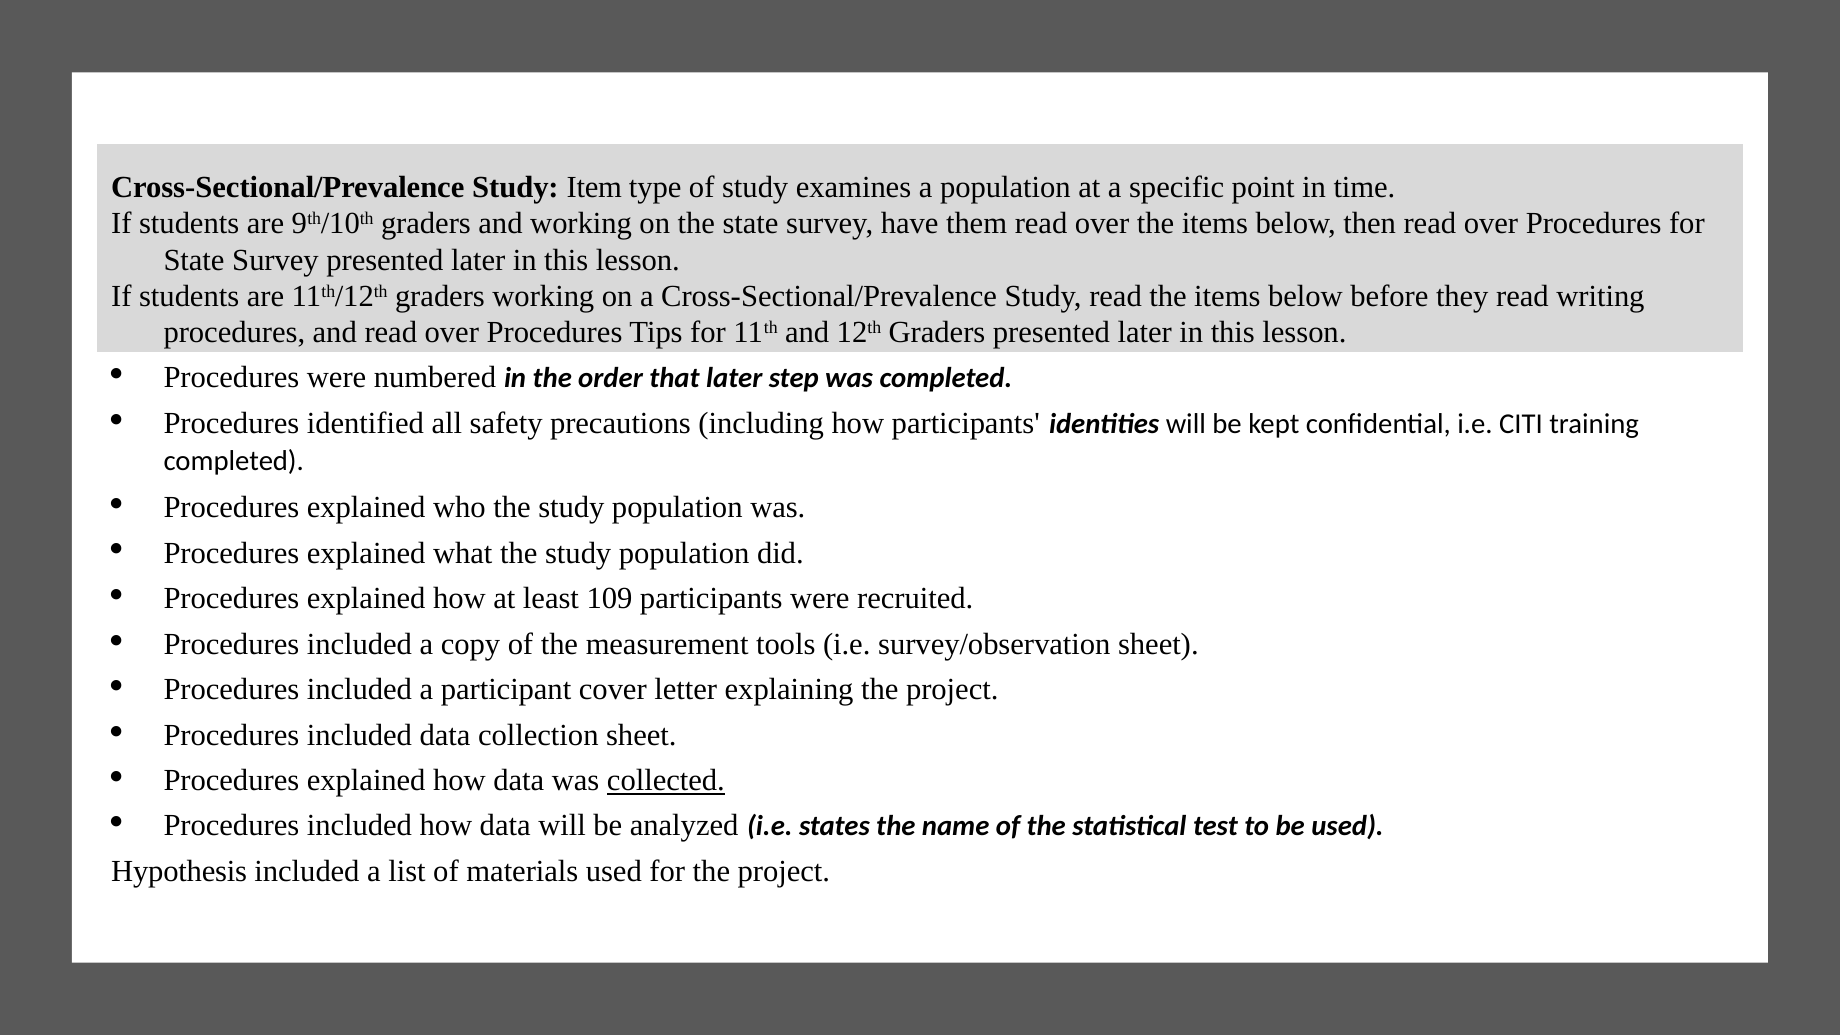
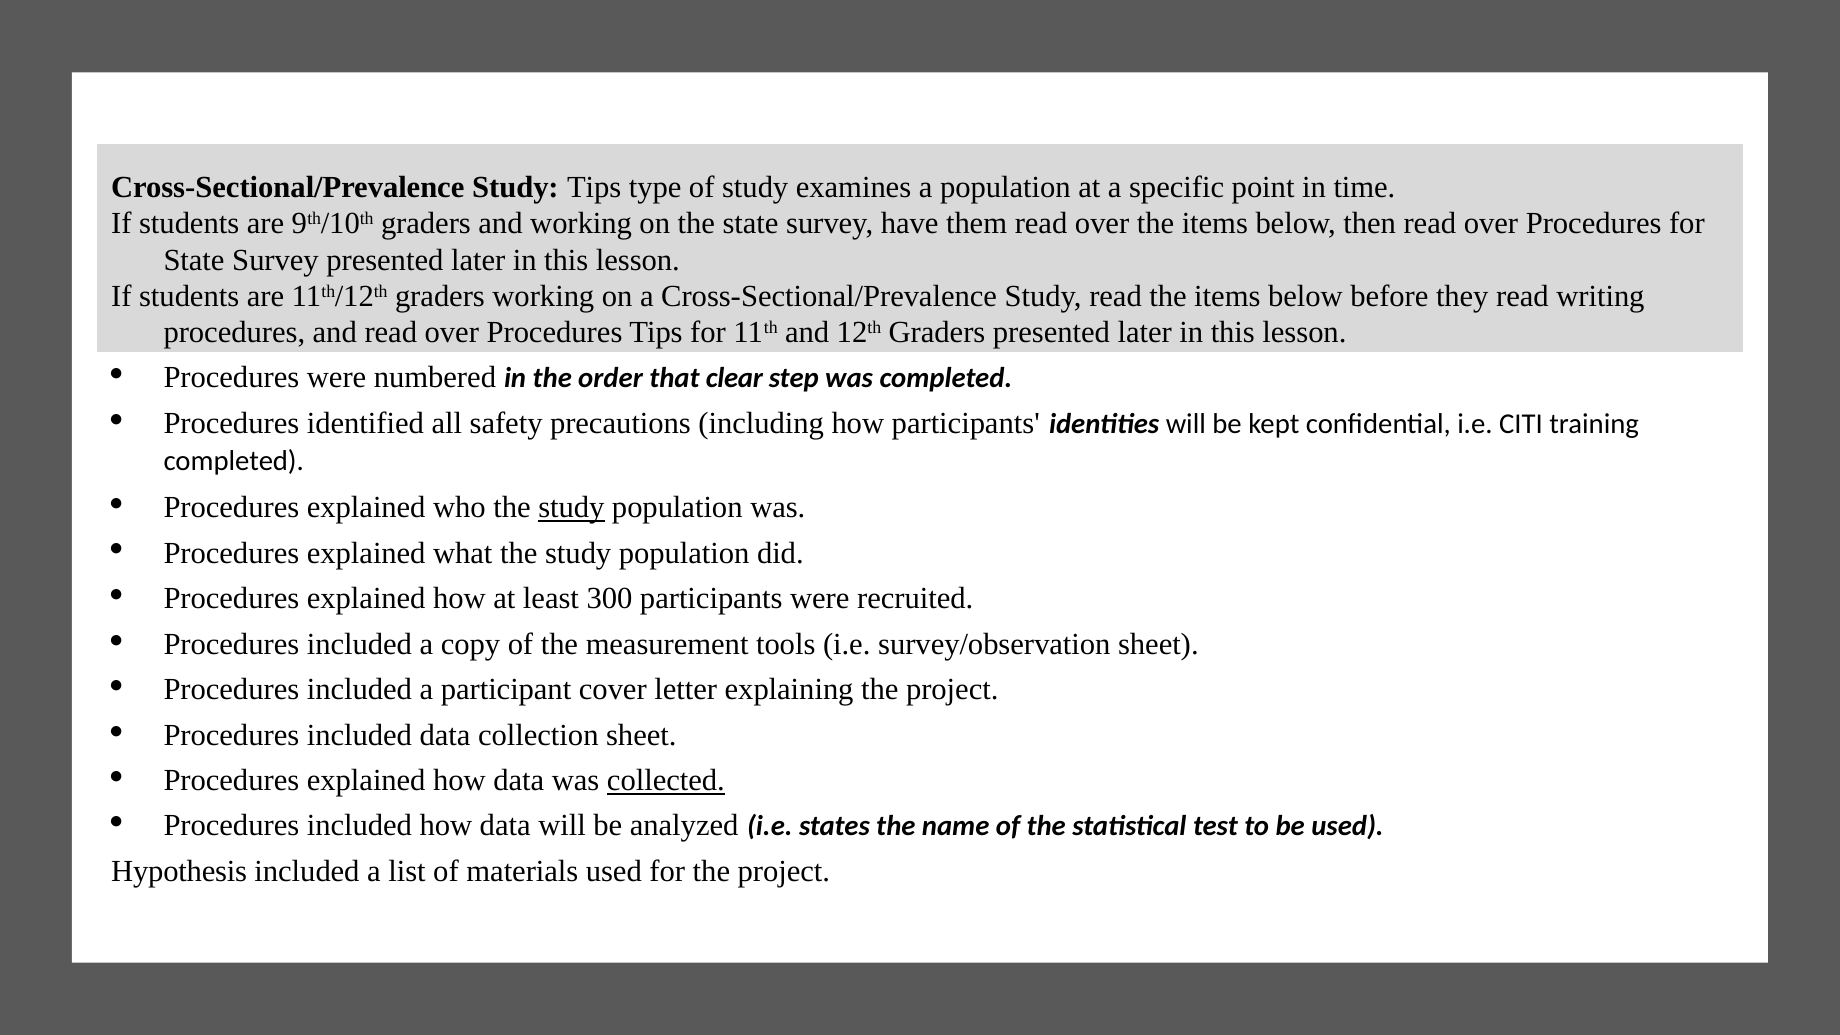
Study Item: Item -> Tips
that later: later -> clear
study at (571, 507) underline: none -> present
109: 109 -> 300
